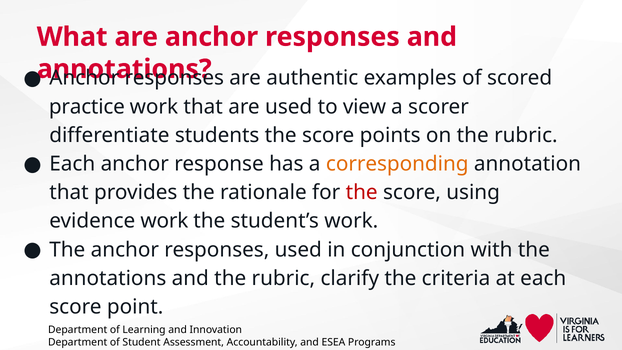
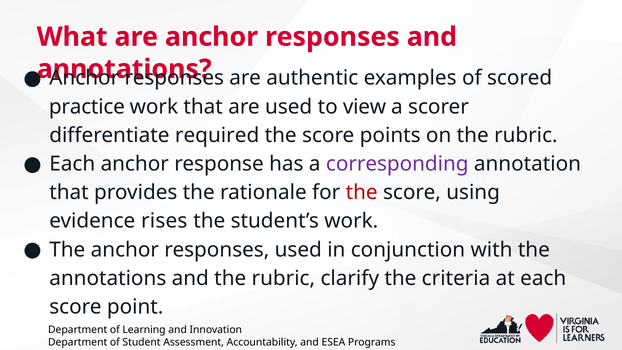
students: students -> required
corresponding colour: orange -> purple
evidence work: work -> rises
